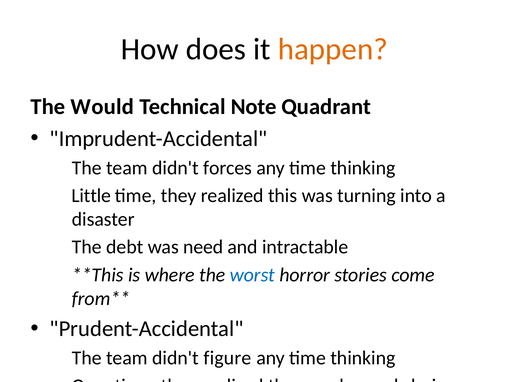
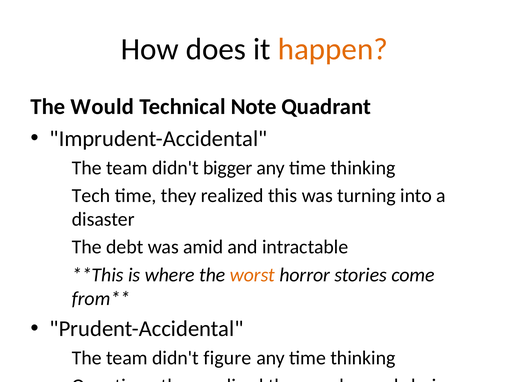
forces: forces -> bigger
Little: Little -> Tech
need: need -> amid
worst colour: blue -> orange
